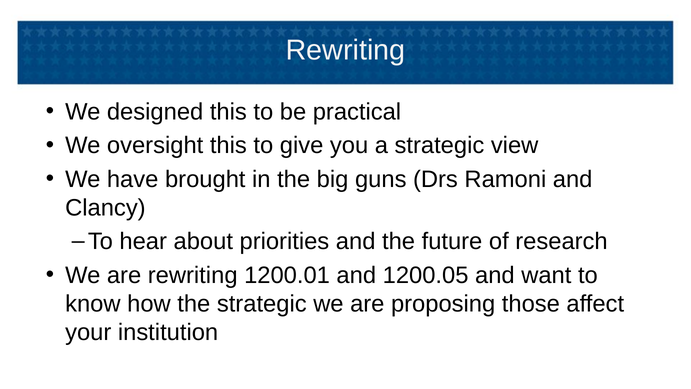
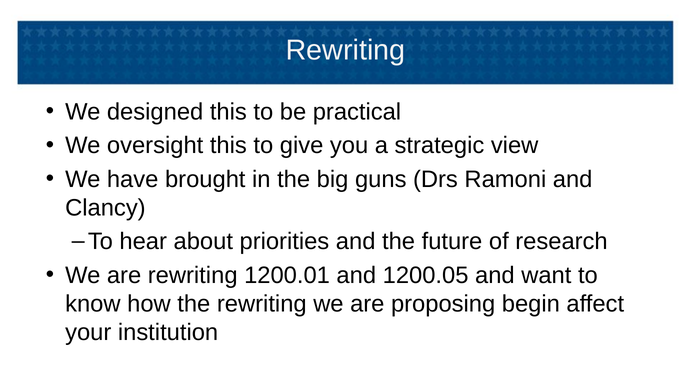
the strategic: strategic -> rewriting
those: those -> begin
